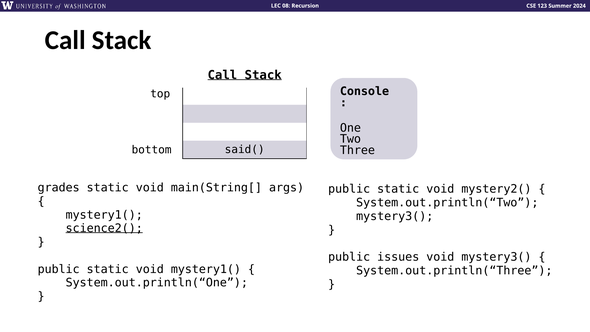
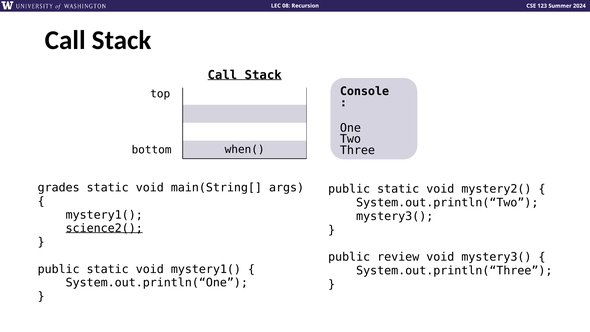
said(: said( -> when(
issues: issues -> review
